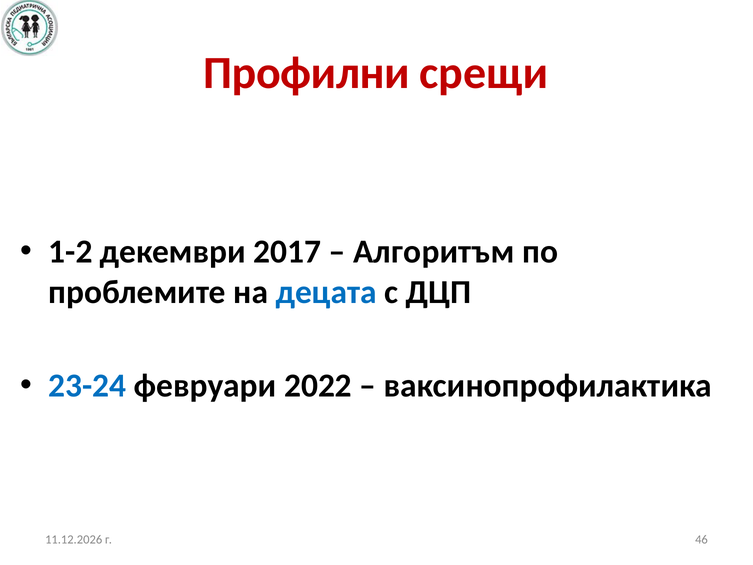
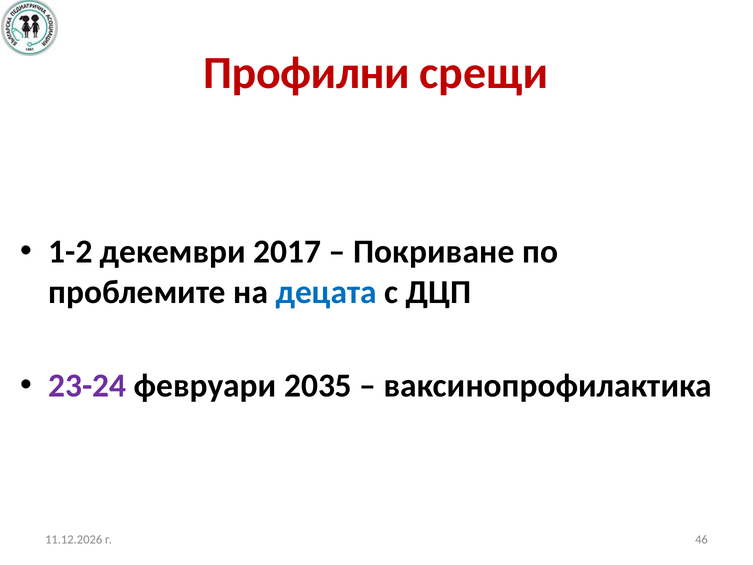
Алгоритъм: Алгоритъм -> Покриване
23-24 colour: blue -> purple
2022: 2022 -> 2035
